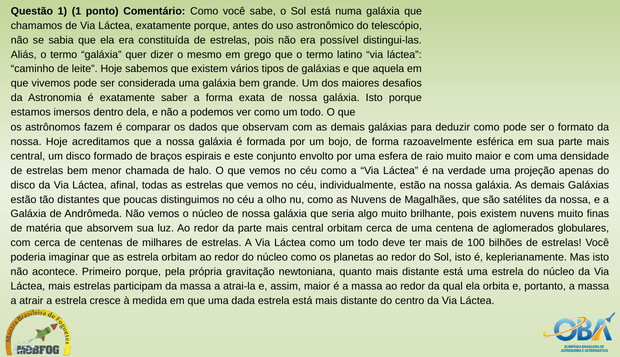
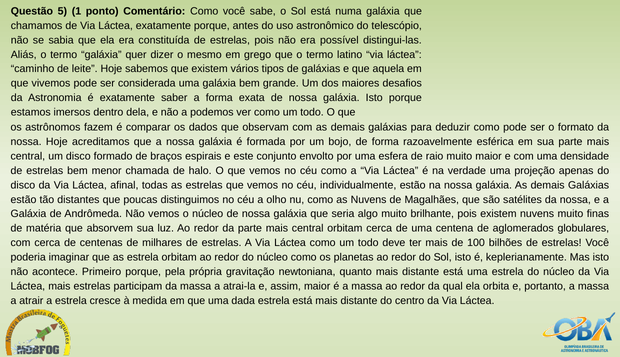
Questão 1: 1 -> 5
